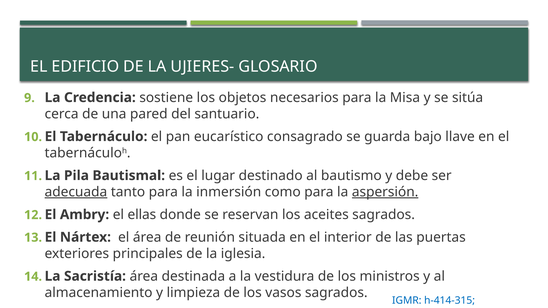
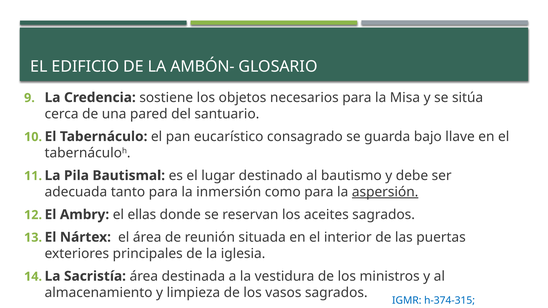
UJIERES-: UJIERES- -> AMBÓN-
adecuada underline: present -> none
h-414-315: h-414-315 -> h-374-315
